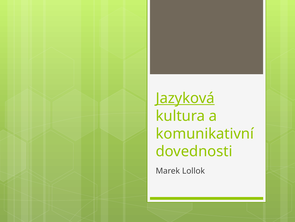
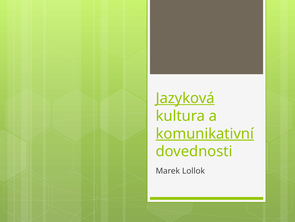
komunikativní underline: none -> present
